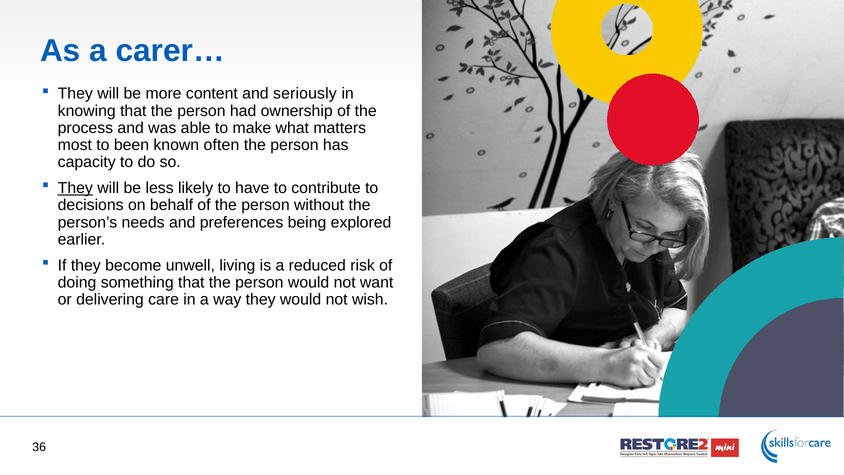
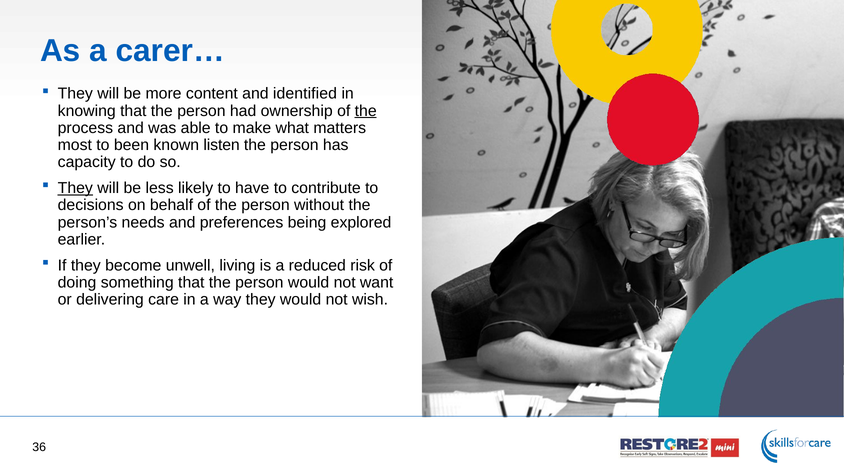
seriously: seriously -> identified
the at (366, 111) underline: none -> present
often: often -> listen
